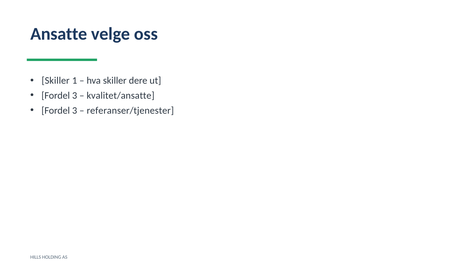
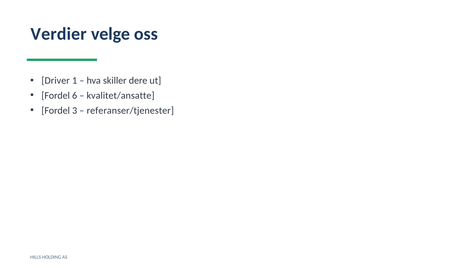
Ansatte: Ansatte -> Verdier
Skiller at (56, 81): Skiller -> Driver
3 at (75, 96): 3 -> 6
